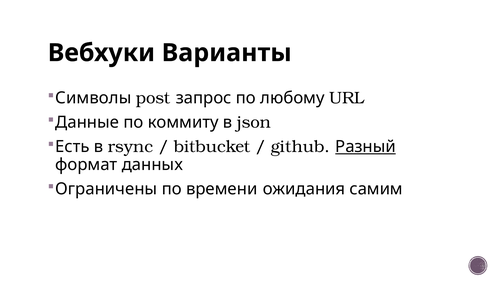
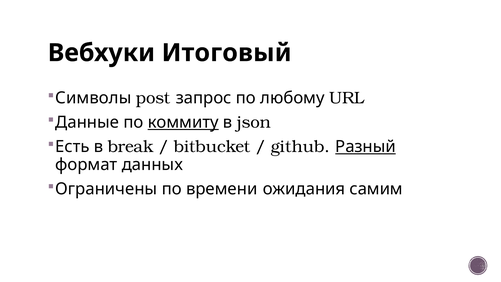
Варианты: Варианты -> Итоговый
коммиту underline: none -> present
rsync: rsync -> break
